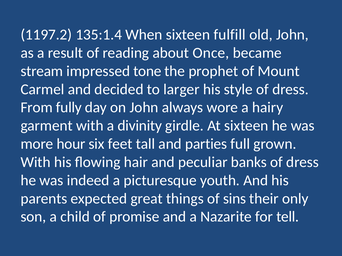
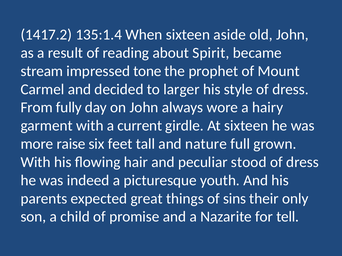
1197.2: 1197.2 -> 1417.2
fulfill: fulfill -> aside
Once: Once -> Spirit
divinity: divinity -> current
hour: hour -> raise
parties: parties -> nature
banks: banks -> stood
